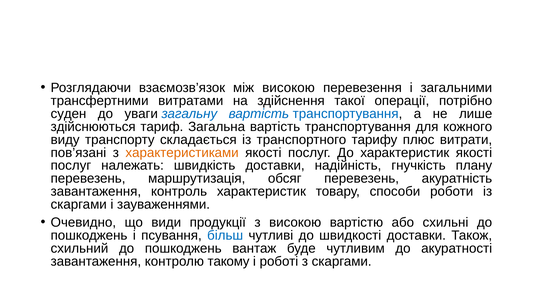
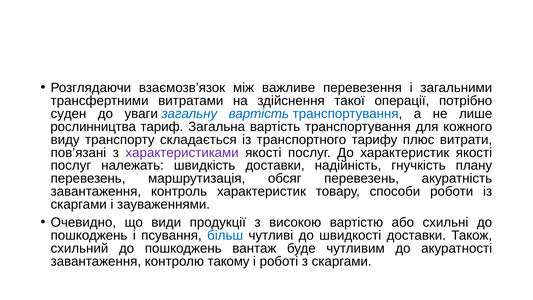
між високою: високою -> важливе
здійснюються: здійснюються -> рослинництва
характеристиками colour: orange -> purple
